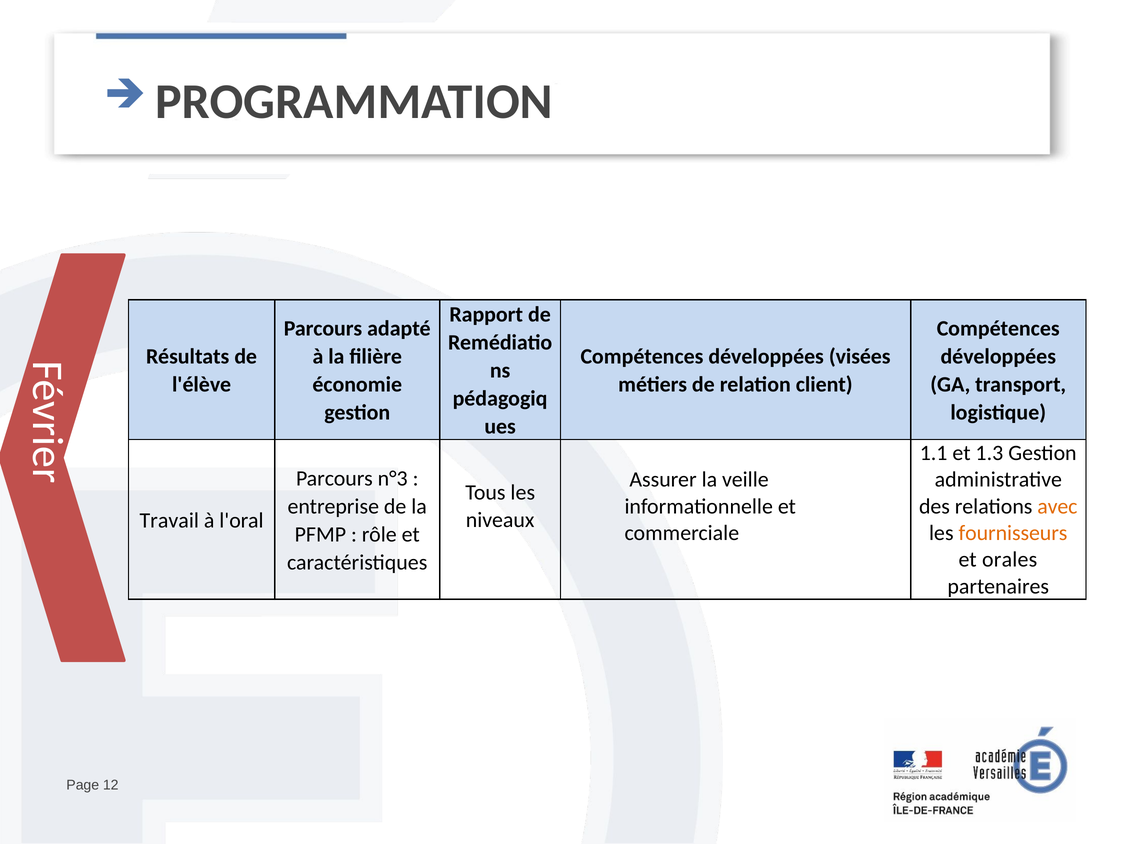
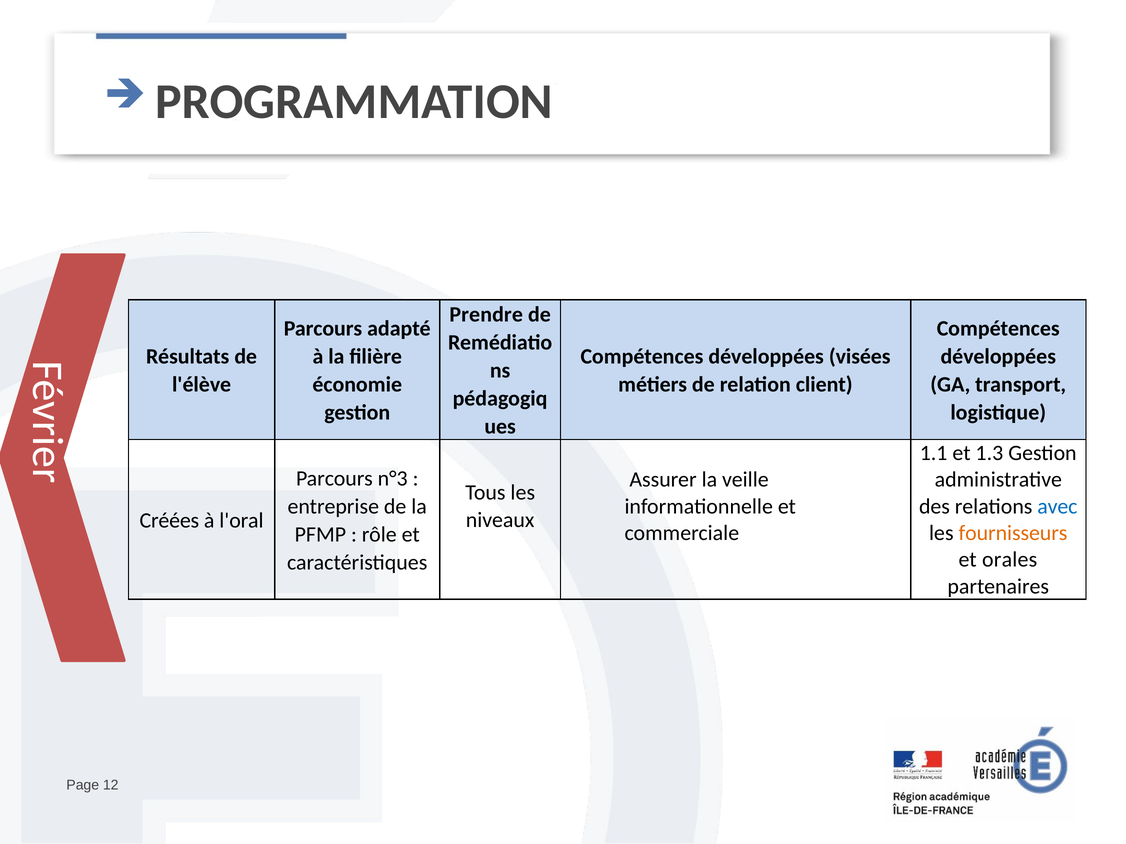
Rapport: Rapport -> Prendre
avec colour: orange -> blue
Travail: Travail -> Créées
